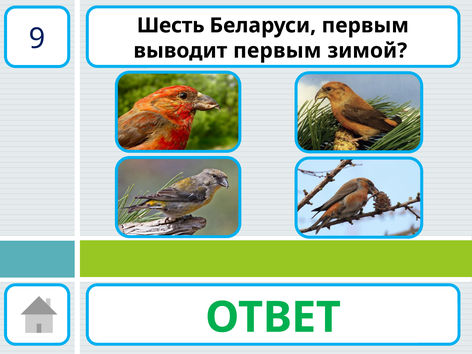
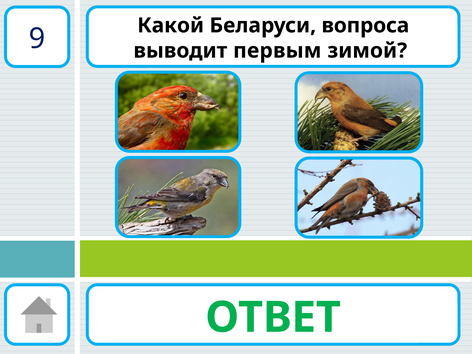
Шесть: Шесть -> Какой
Беларуси первым: первым -> вопроса
